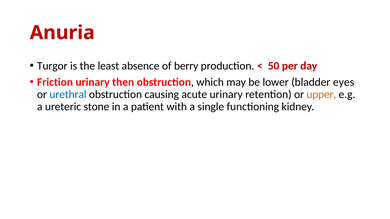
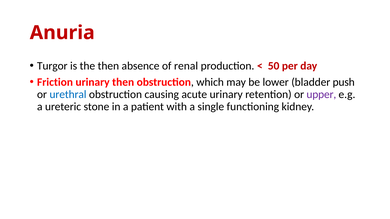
the least: least -> then
berry: berry -> renal
eyes: eyes -> push
upper colour: orange -> purple
